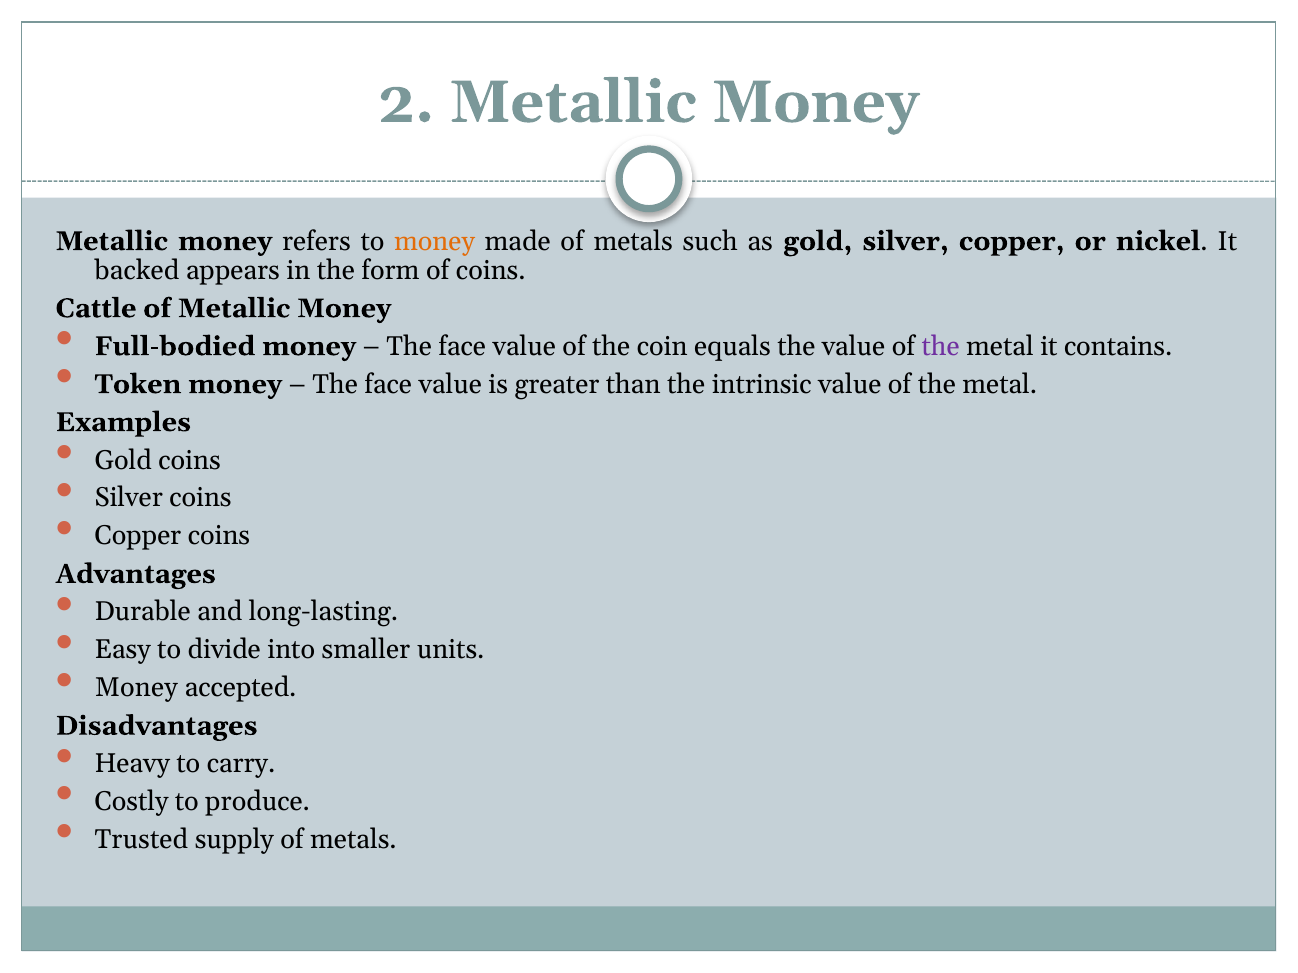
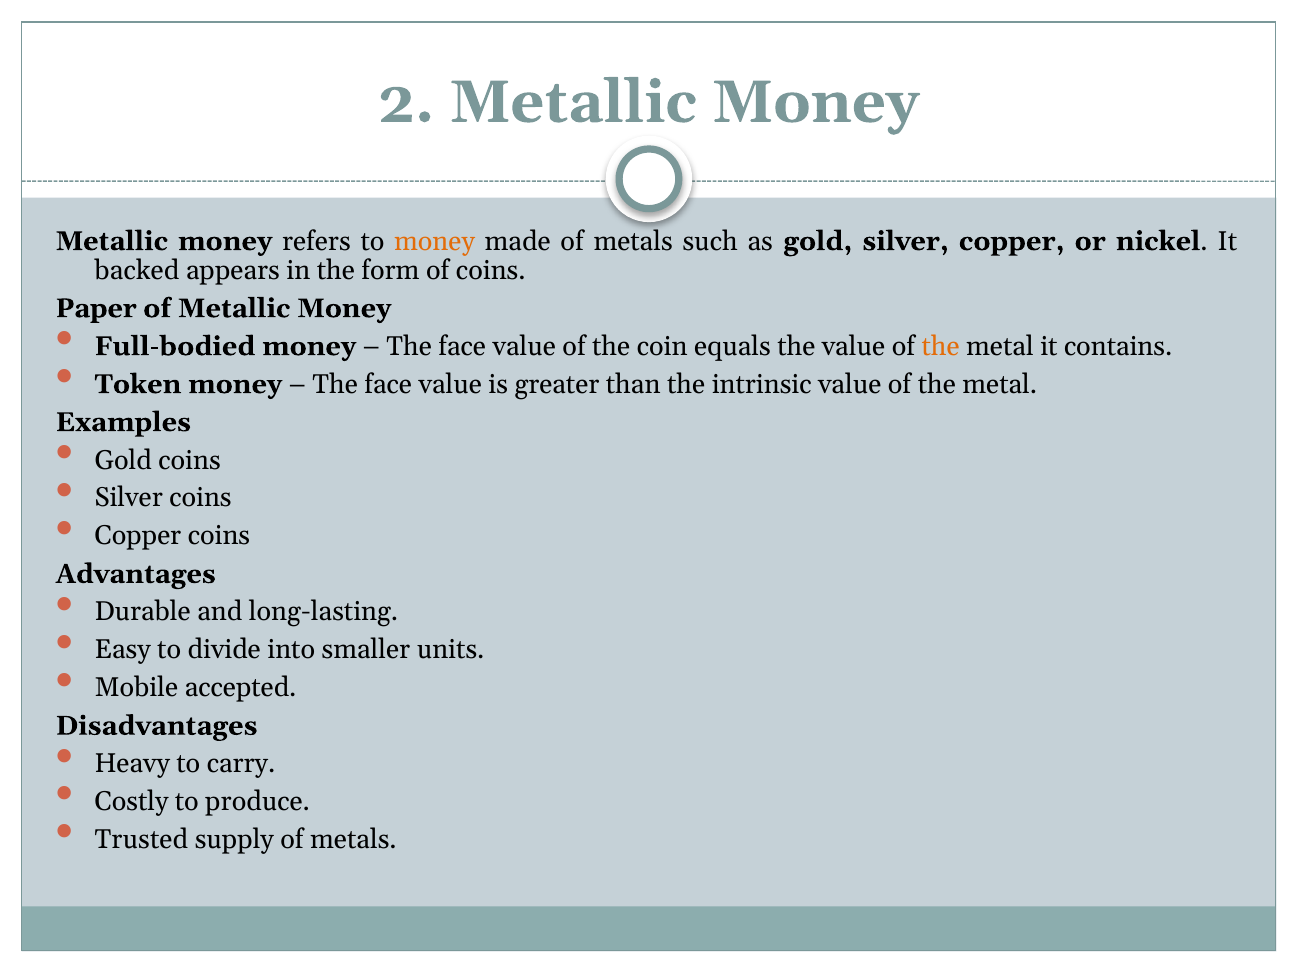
Cattle: Cattle -> Paper
the at (941, 346) colour: purple -> orange
Money at (136, 688): Money -> Mobile
